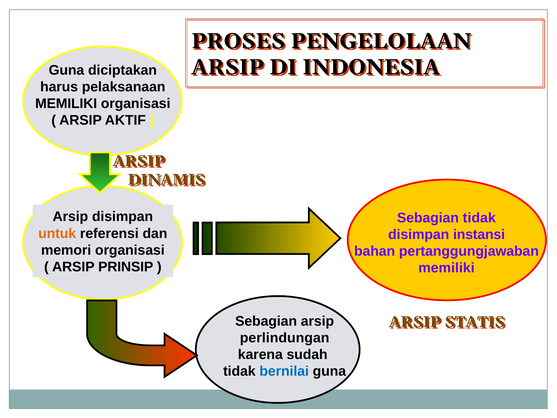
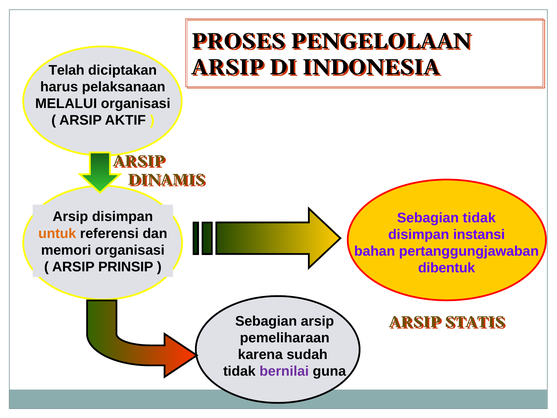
Guna at (66, 70): Guna -> Telah
MEMILIKI at (66, 103): MEMILIKI -> MELALUI
memiliki at (446, 268): memiliki -> dibentuk
perlindungan: perlindungan -> pemeliharaan
bernilai colour: blue -> purple
